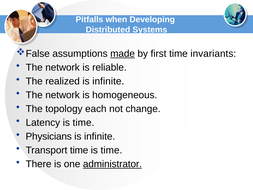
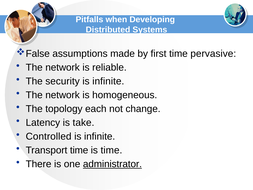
made underline: present -> none
invariants: invariants -> pervasive
realized: realized -> security
Latency is time: time -> take
Physicians: Physicians -> Controlled
